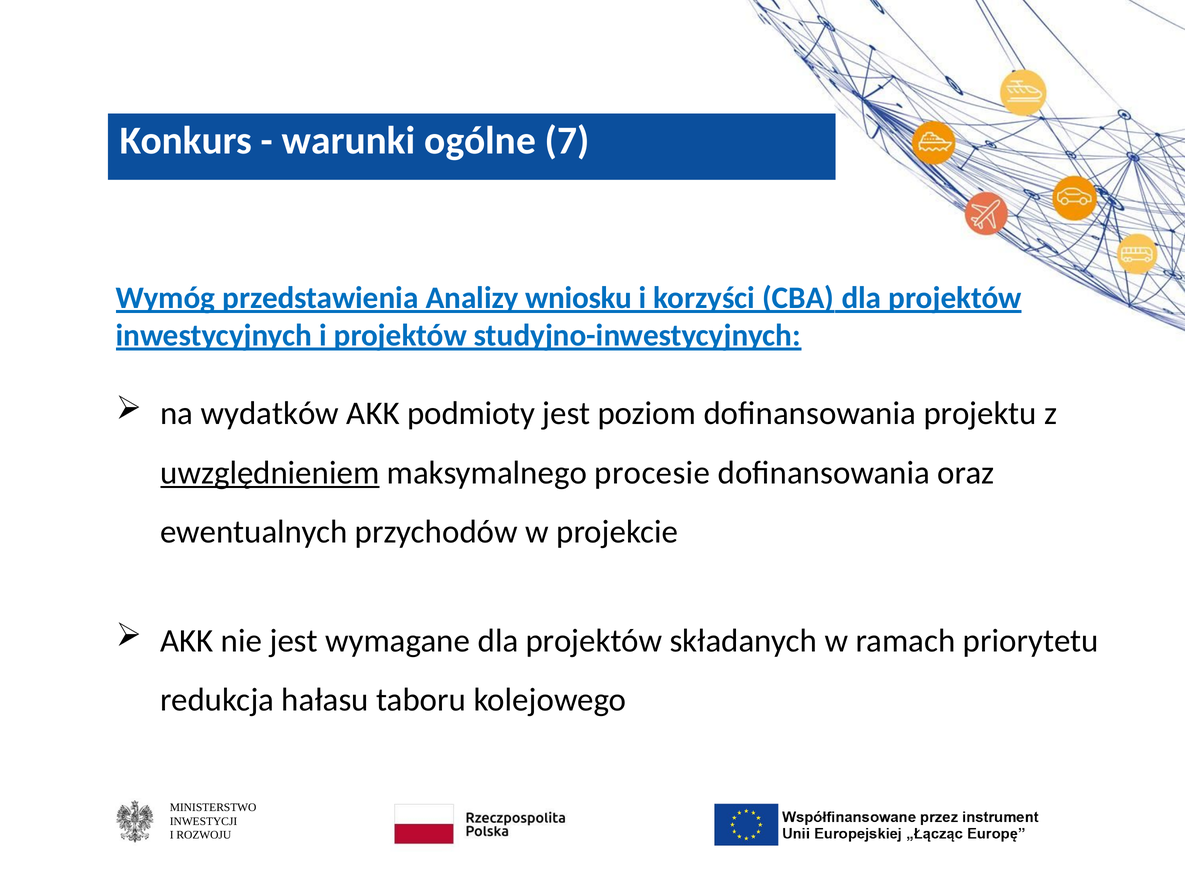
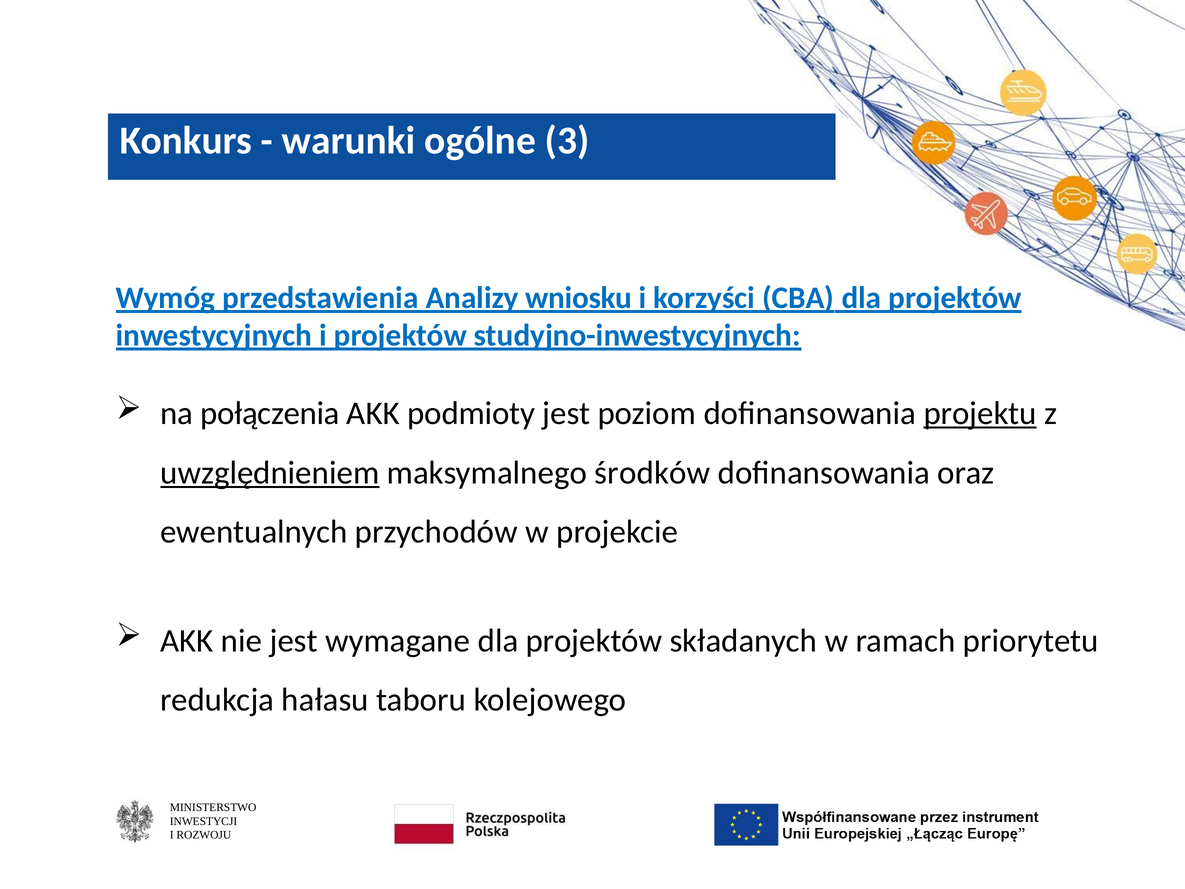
7: 7 -> 3
wydatków: wydatków -> połączenia
projektu underline: none -> present
procesie: procesie -> środków
